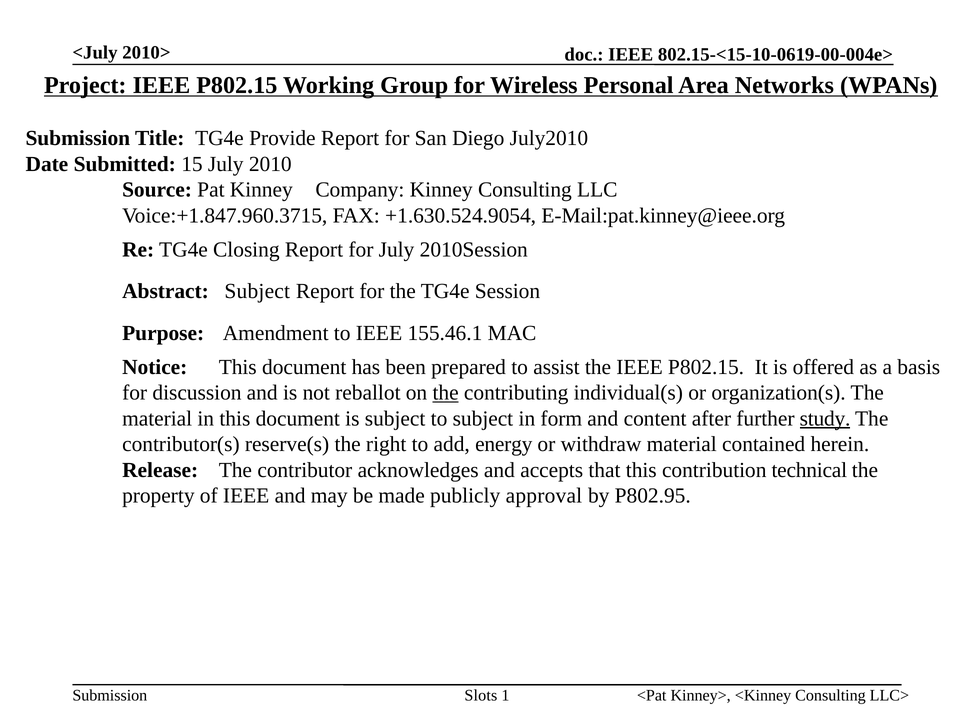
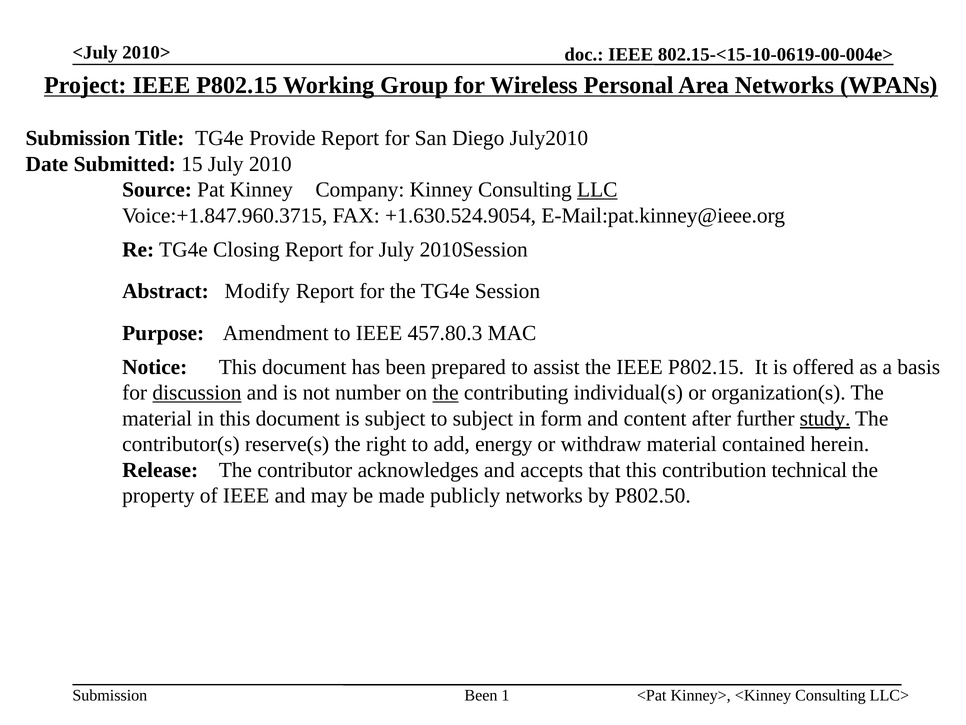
LLC underline: none -> present
Abstract Subject: Subject -> Modify
155.46.1: 155.46.1 -> 457.80.3
discussion underline: none -> present
reballot: reballot -> number
publicly approval: approval -> networks
P802.95: P802.95 -> P802.50
Slots at (481, 695): Slots -> Been
